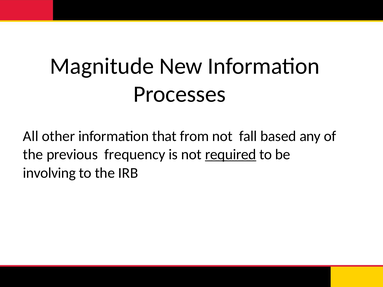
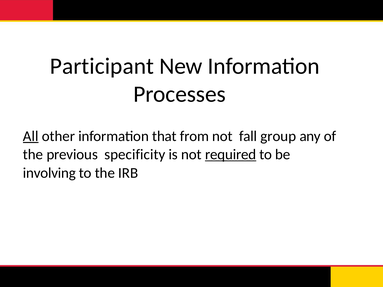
Magnitude: Magnitude -> Participant
All underline: none -> present
based: based -> group
frequency: frequency -> specificity
